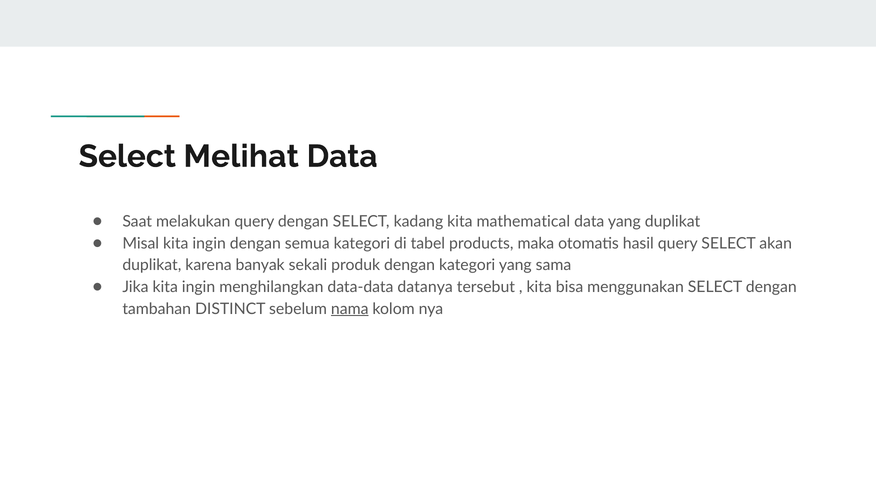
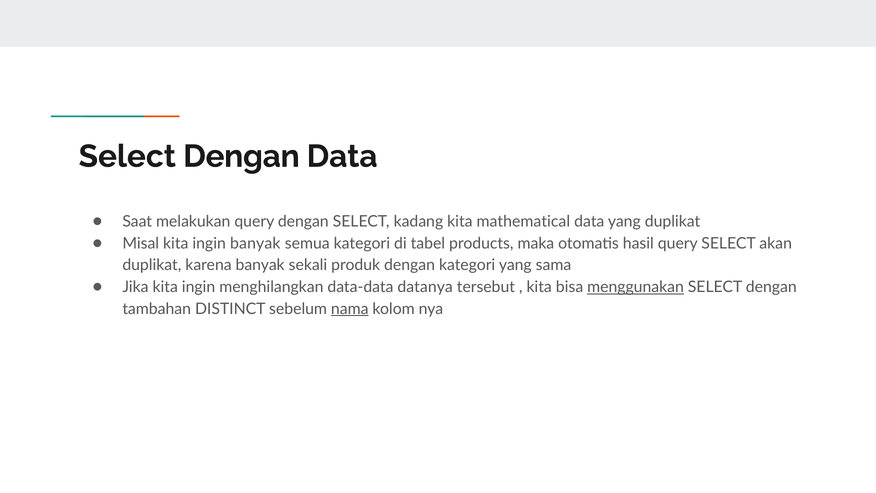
Melihat at (241, 156): Melihat -> Dengan
ingin dengan: dengan -> banyak
menggunakan underline: none -> present
